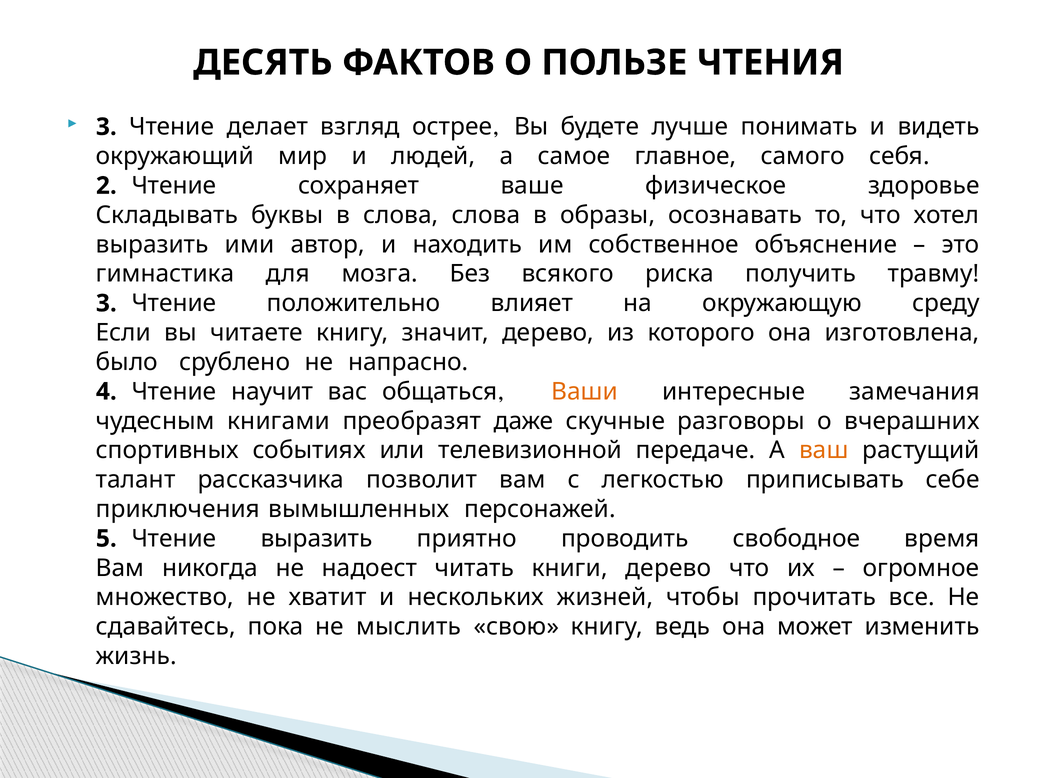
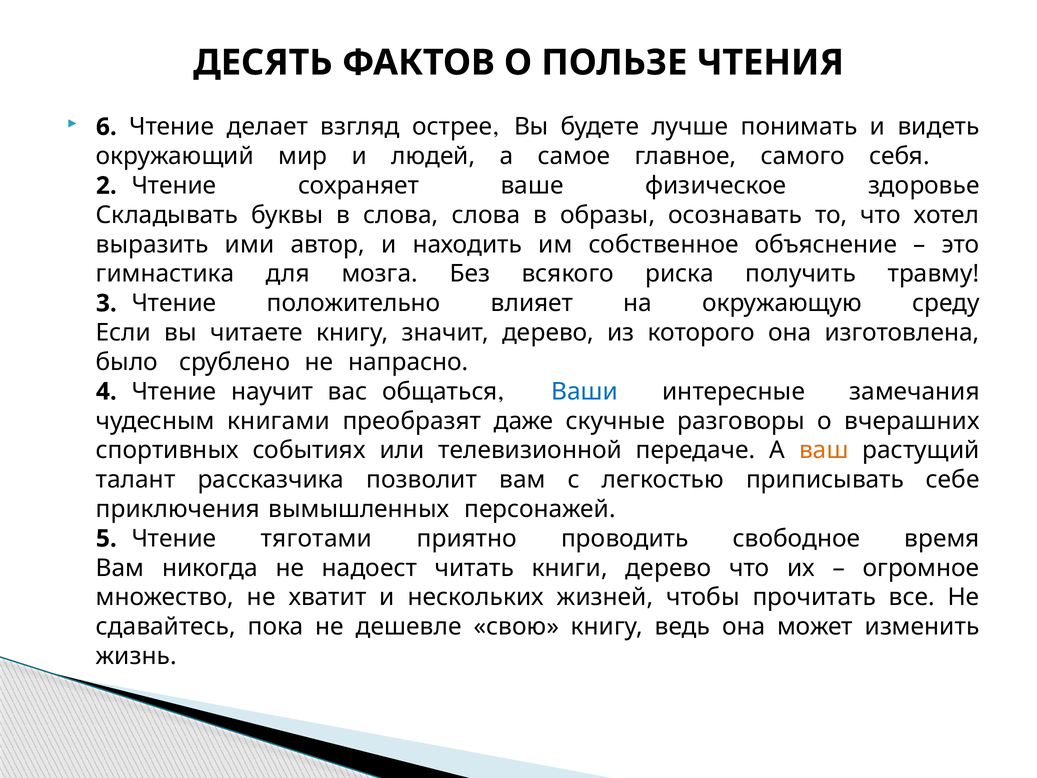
3: 3 -> 6
Ваши colour: orange -> blue
5./Чтение выразить: выразить -> тяготами
мыслить: мыслить -> дешевле
